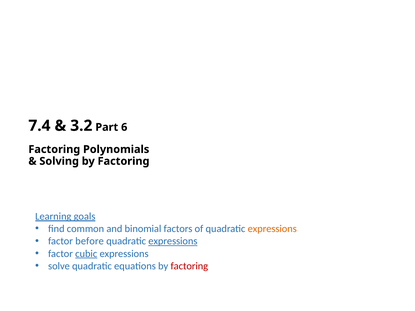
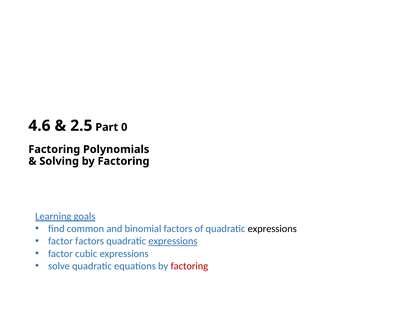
7.4: 7.4 -> 4.6
3.2: 3.2 -> 2.5
6: 6 -> 0
expressions at (272, 229) colour: orange -> black
factor before: before -> factors
cubic underline: present -> none
